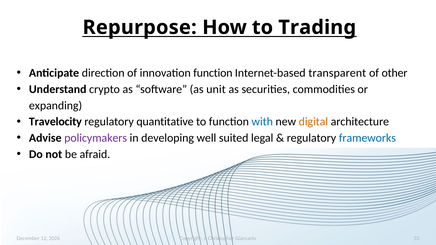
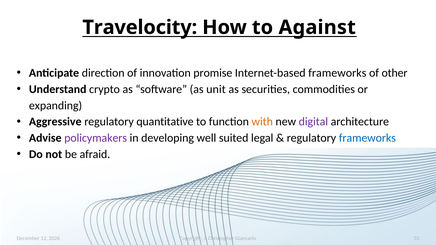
Repurpose: Repurpose -> Travelocity
Trading: Trading -> Against
innovation function: function -> promise
Internet-based transparent: transparent -> frameworks
Travelocity: Travelocity -> Aggressive
with colour: blue -> orange
digital colour: orange -> purple
